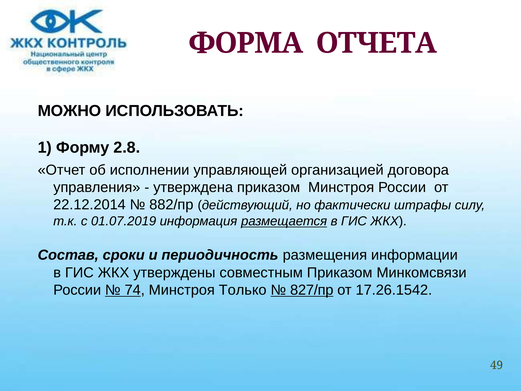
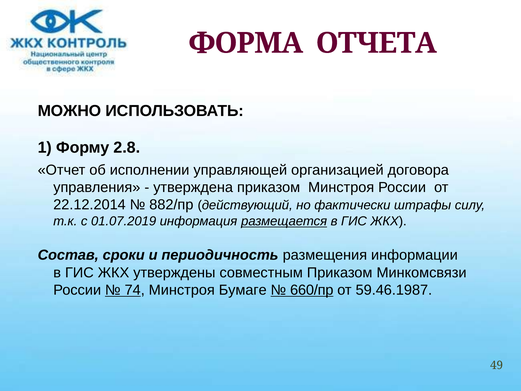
Только: Только -> Бумаге
827/пр: 827/пр -> 660/пр
17.26.1542: 17.26.1542 -> 59.46.1987
